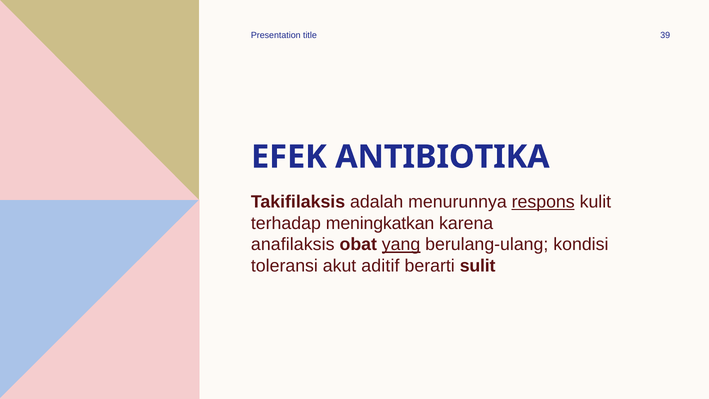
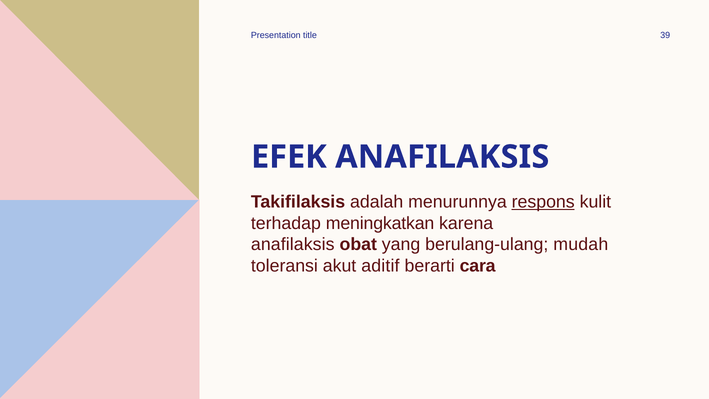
EFEK ANTIBIOTIKA: ANTIBIOTIKA -> ANAFILAKSIS
yang underline: present -> none
kondisi: kondisi -> mudah
sulit: sulit -> cara
